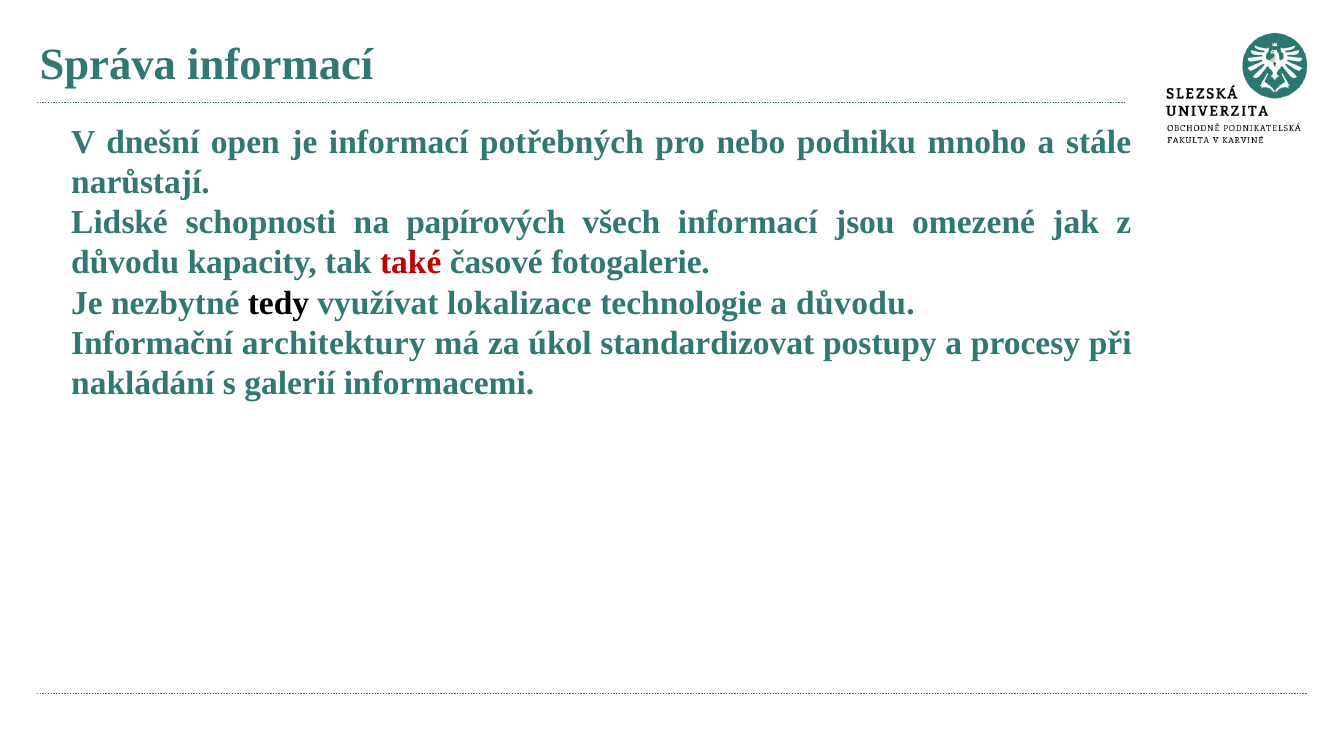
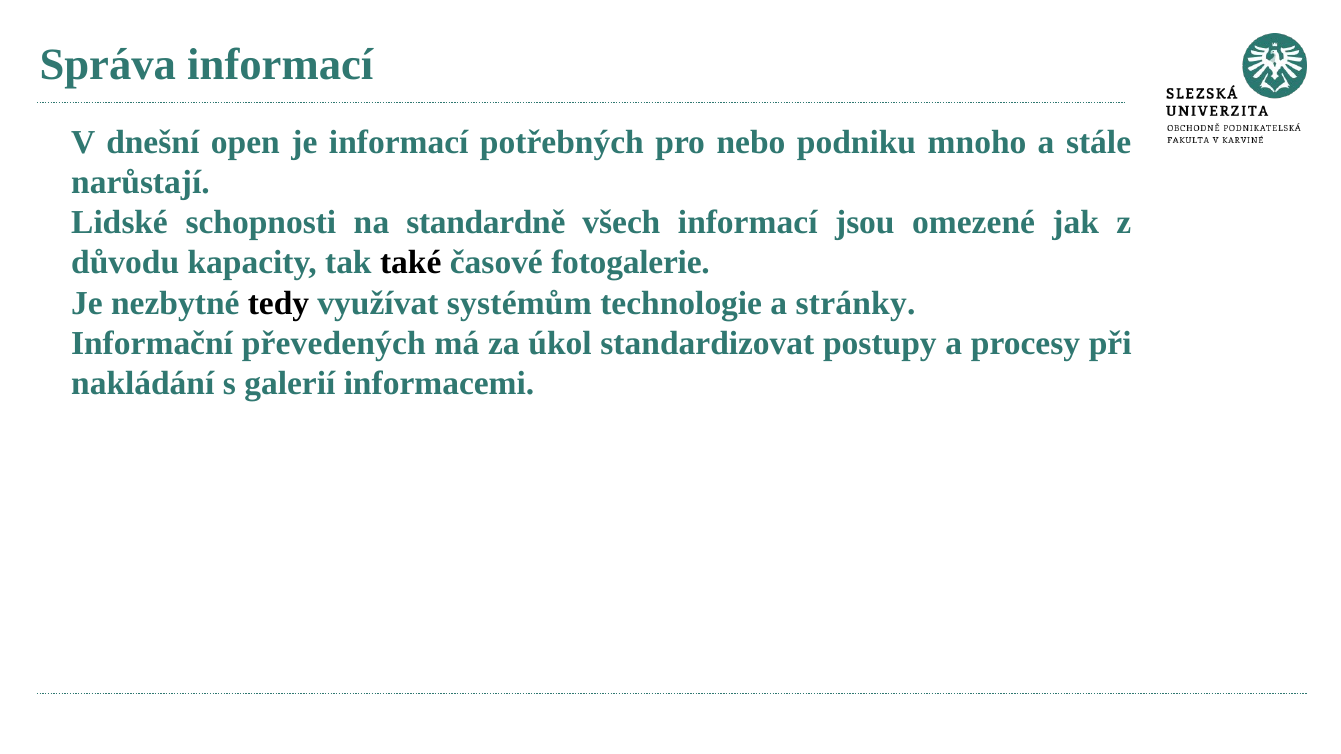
papírových: papírových -> standardně
také colour: red -> black
lokalizace: lokalizace -> systémům
a důvodu: důvodu -> stránky
architektury: architektury -> převedených
